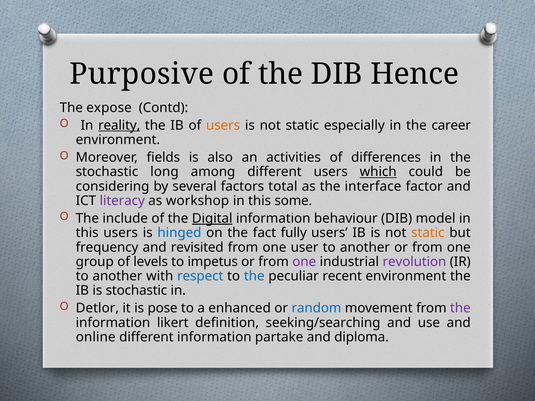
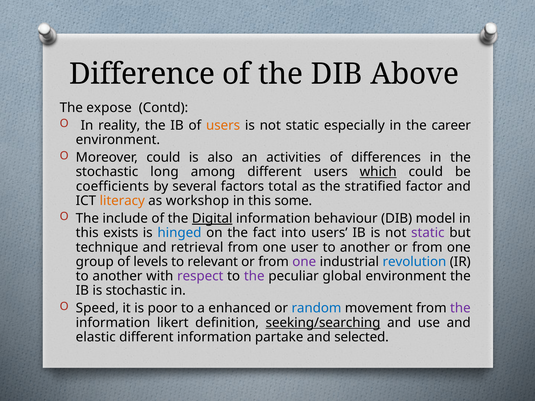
Purposive: Purposive -> Difference
Hence: Hence -> Above
reality underline: present -> none
Moreover fields: fields -> could
considering: considering -> coefficients
interface: interface -> stratified
literacy colour: purple -> orange
this users: users -> exists
fully: fully -> into
static at (428, 233) colour: orange -> purple
frequency: frequency -> technique
revisited: revisited -> retrieval
impetus: impetus -> relevant
revolution colour: purple -> blue
respect colour: blue -> purple
the at (254, 276) colour: blue -> purple
recent: recent -> global
Detlor: Detlor -> Speed
pose: pose -> poor
seeking/searching underline: none -> present
online: online -> elastic
diploma: diploma -> selected
